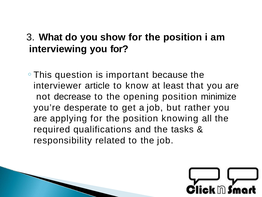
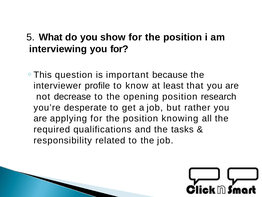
3: 3 -> 5
article: article -> profile
minimize: minimize -> research
